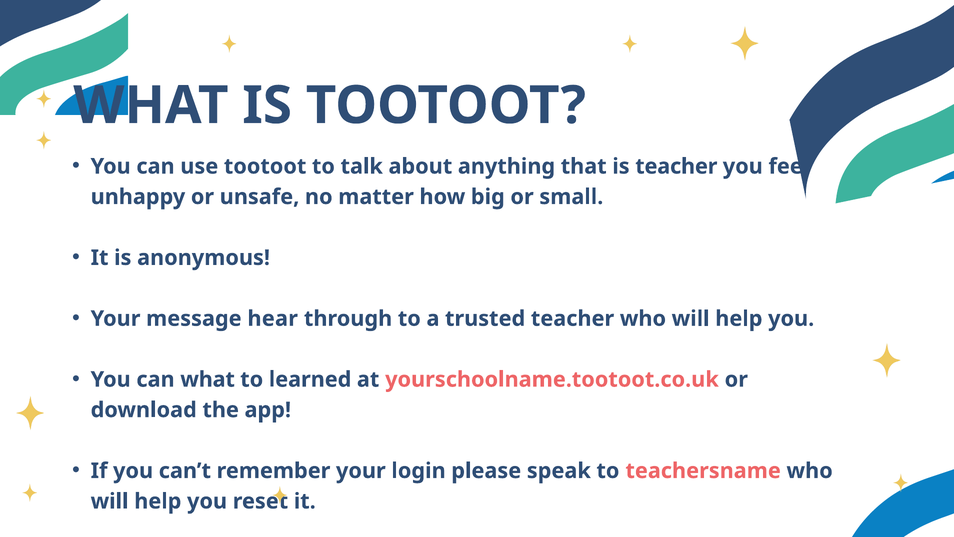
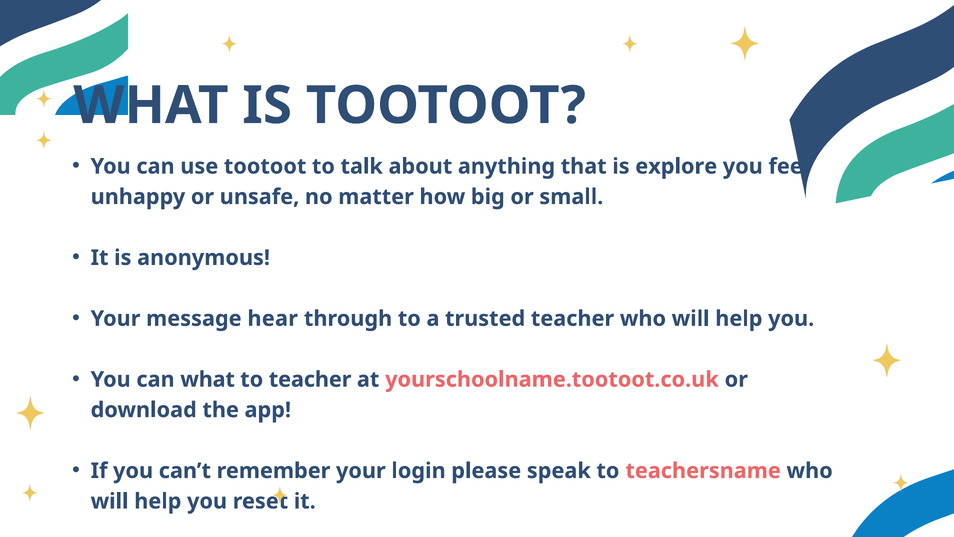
is teacher: teacher -> explore
to learned: learned -> teacher
